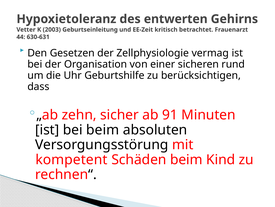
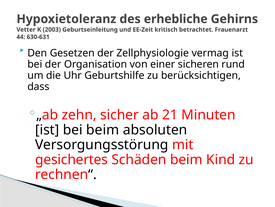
entwerten: entwerten -> erhebliche
91: 91 -> 21
kompetent: kompetent -> gesichertes
